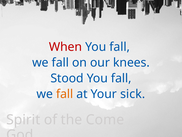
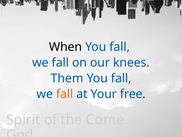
When colour: red -> black
Stood: Stood -> Them
sick: sick -> free
